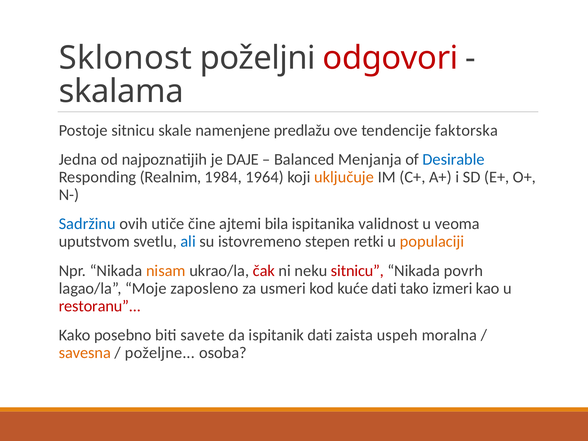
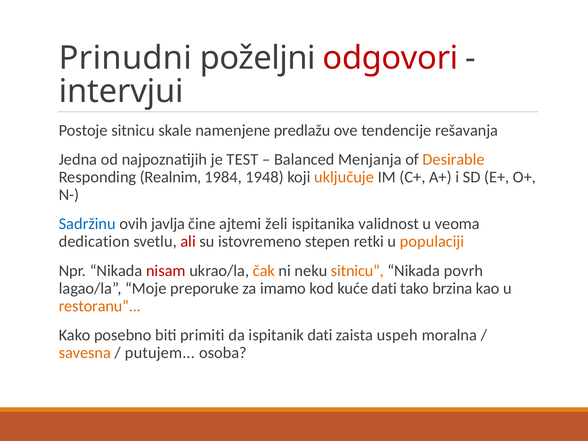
Sklonost: Sklonost -> Prinudni
skalama: skalama -> intervjui
faktorska: faktorska -> rešavanja
DAJE: DAJE -> TEST
Desirable colour: blue -> orange
1964: 1964 -> 1948
utiče: utiče -> javlja
bila: bila -> želi
uputstvom: uputstvom -> dedication
ali colour: blue -> red
nisam colour: orange -> red
čak colour: red -> orange
sitnicu at (357, 271) colour: red -> orange
zaposleno: zaposleno -> preporuke
usmeri: usmeri -> imamo
izmeri: izmeri -> brzina
restoranu colour: red -> orange
savete: savete -> primiti
poželjne: poželjne -> putujem
